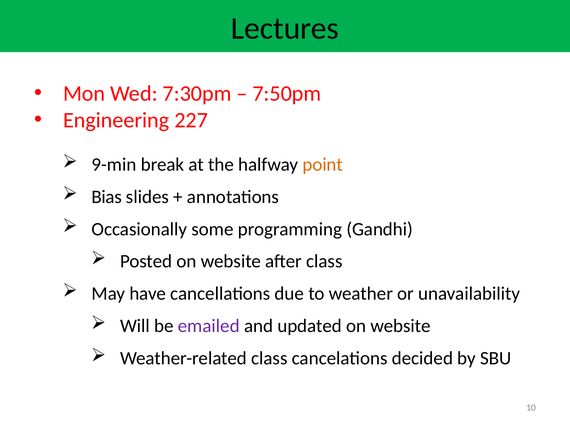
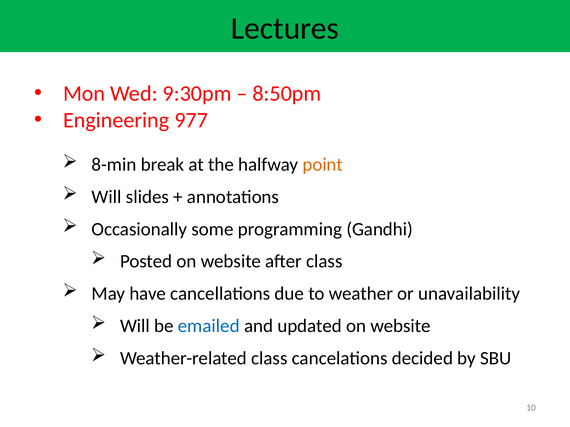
7:30pm: 7:30pm -> 9:30pm
7:50pm: 7:50pm -> 8:50pm
227: 227 -> 977
9-min: 9-min -> 8-min
Bias at (107, 197): Bias -> Will
emailed colour: purple -> blue
